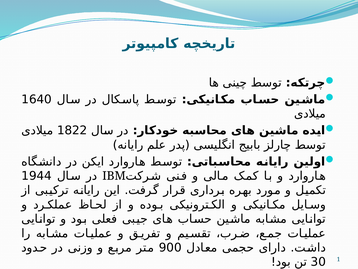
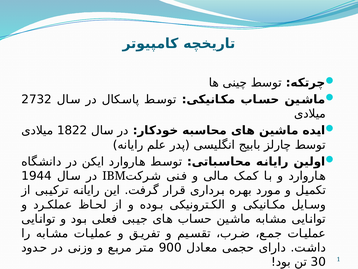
1640: 1640 -> 2732
